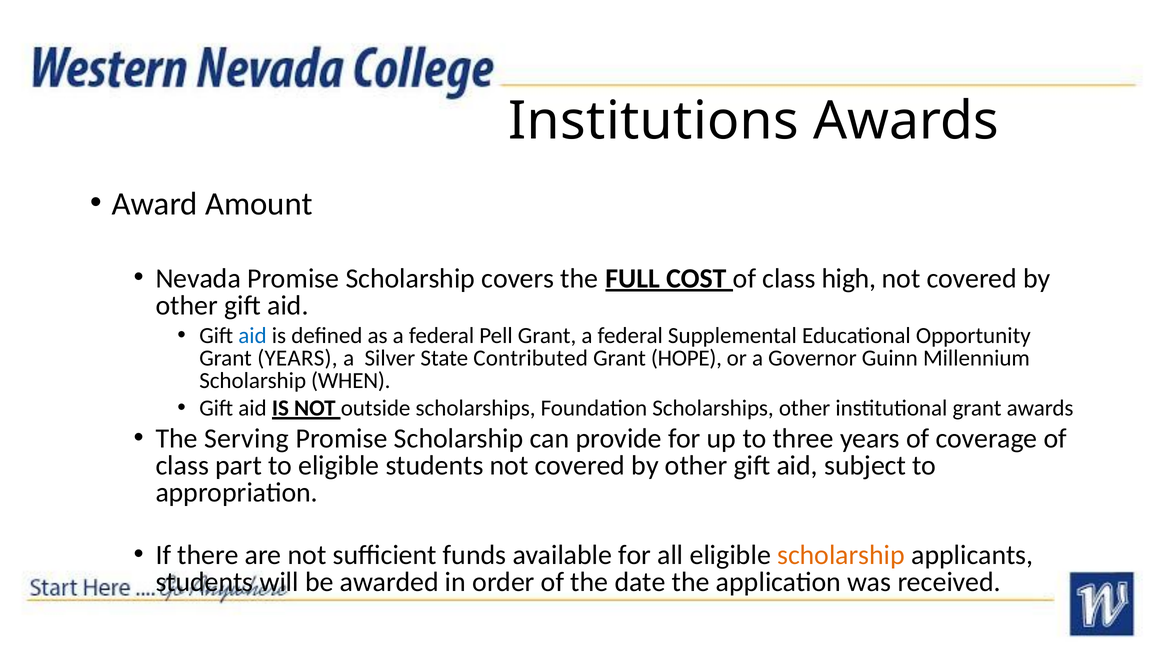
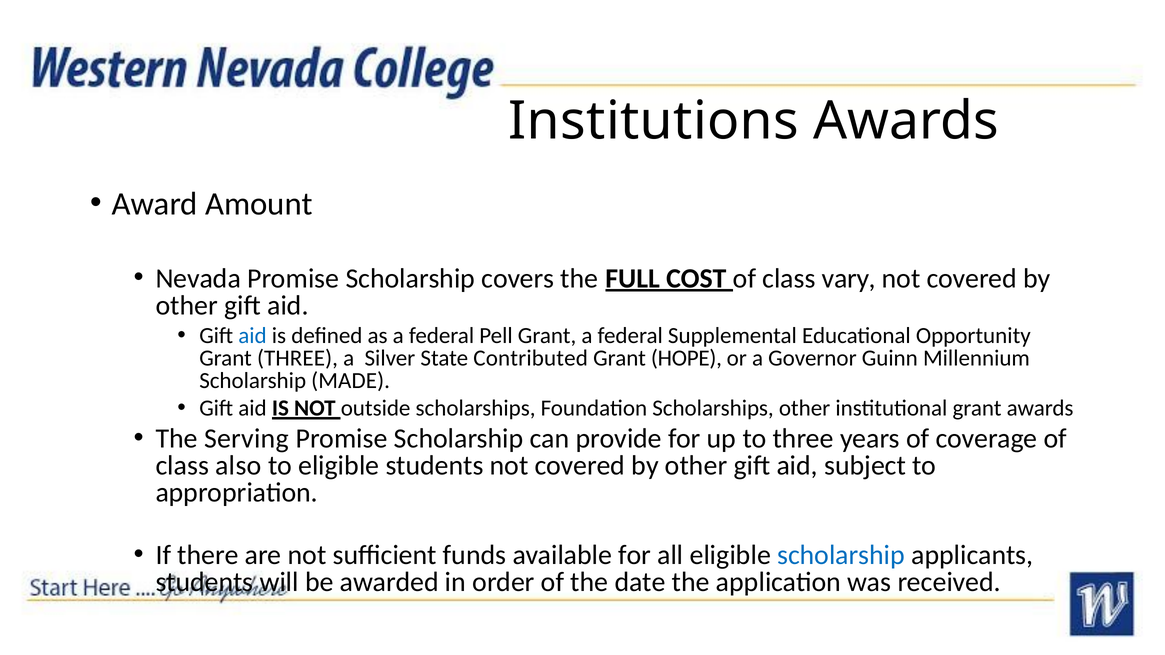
high: high -> vary
Grant YEARS: YEARS -> THREE
WHEN: WHEN -> MADE
part: part -> also
scholarship at (841, 555) colour: orange -> blue
